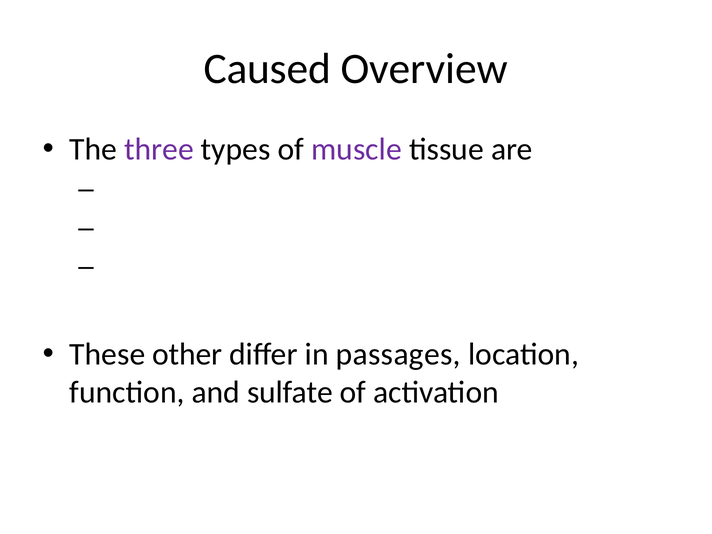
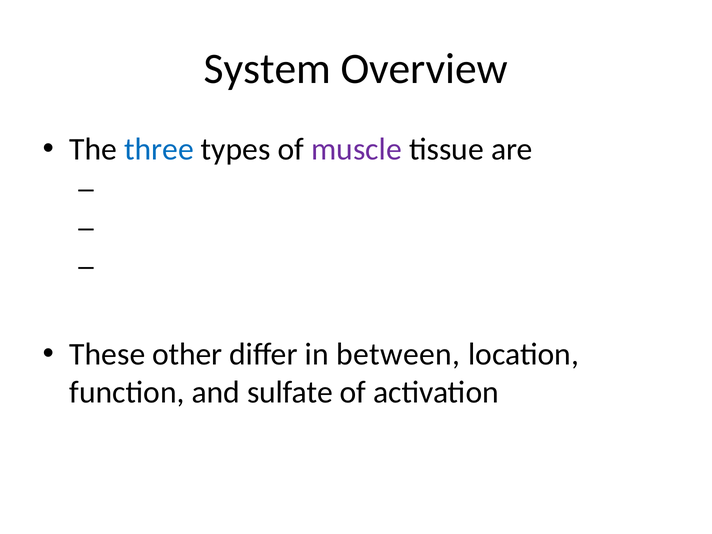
Caused: Caused -> System
three colour: purple -> blue
passages: passages -> between
